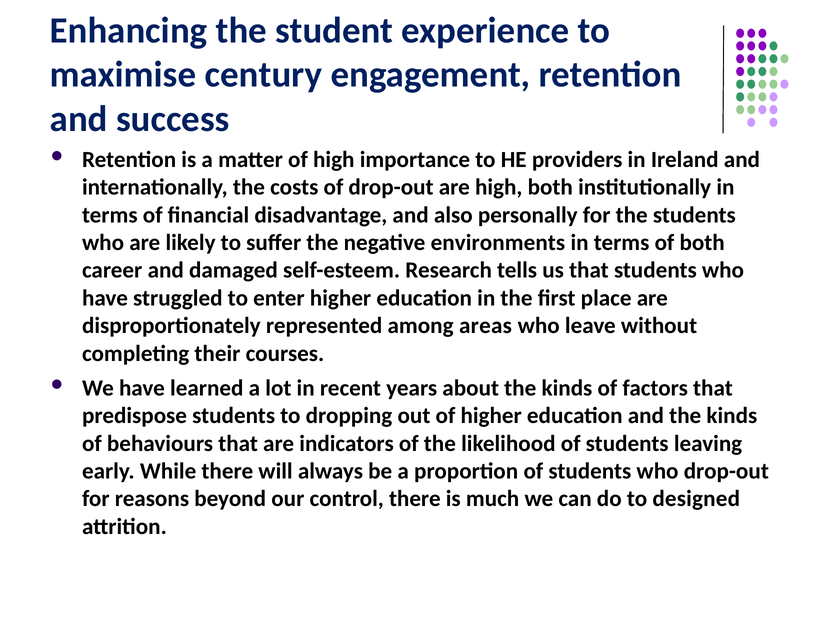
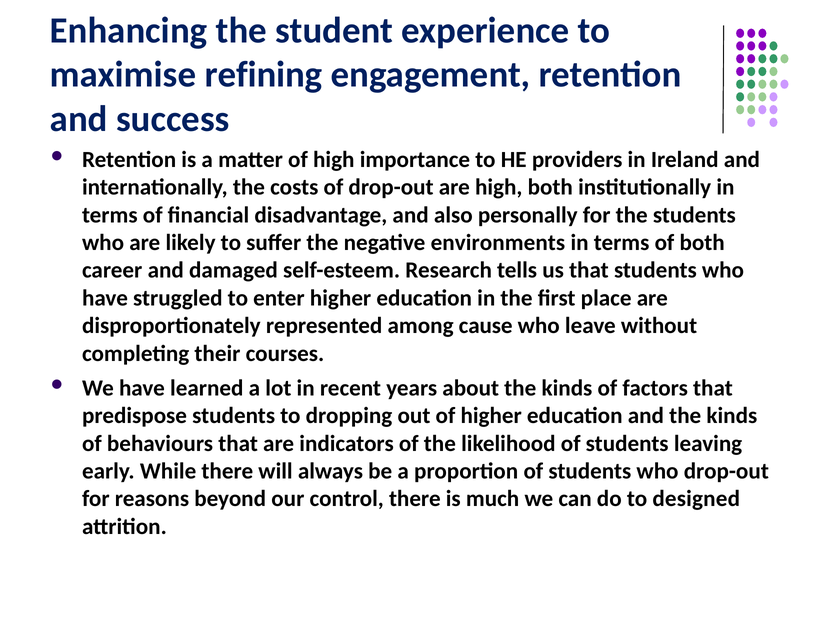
century: century -> refining
areas: areas -> cause
